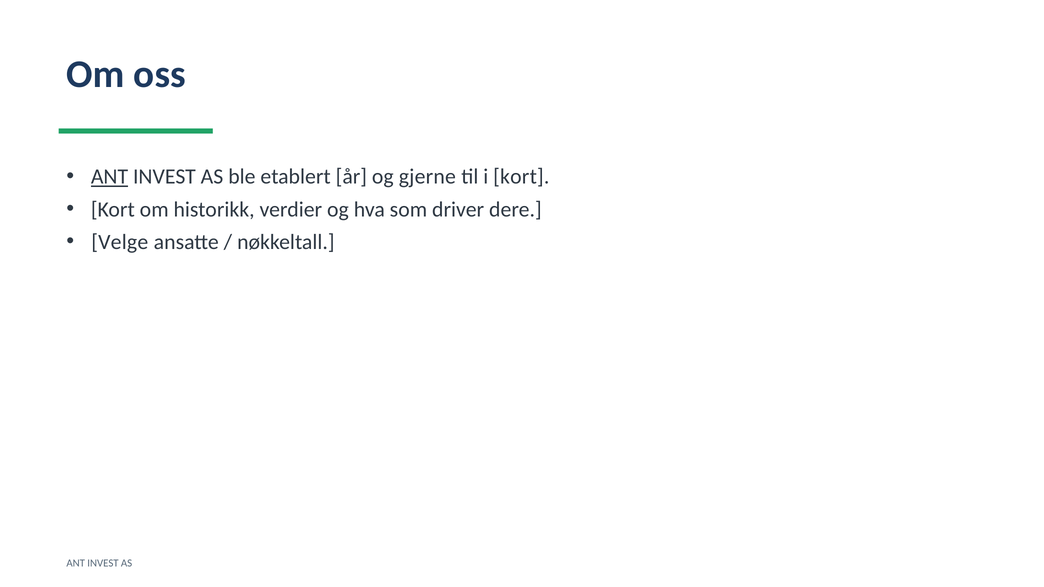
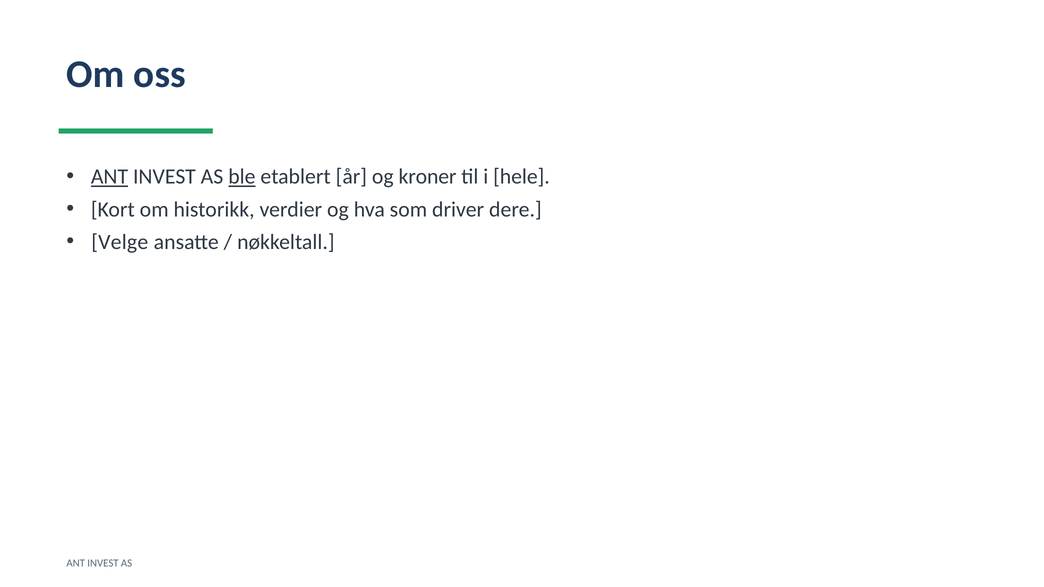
ble underline: none -> present
gjerne: gjerne -> kroner
i kort: kort -> hele
